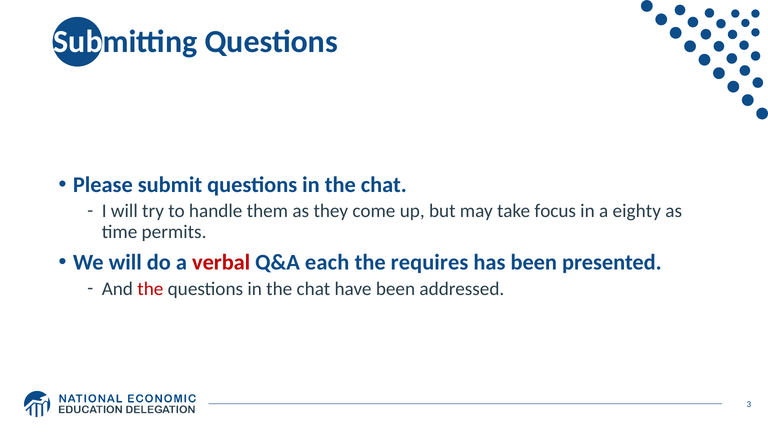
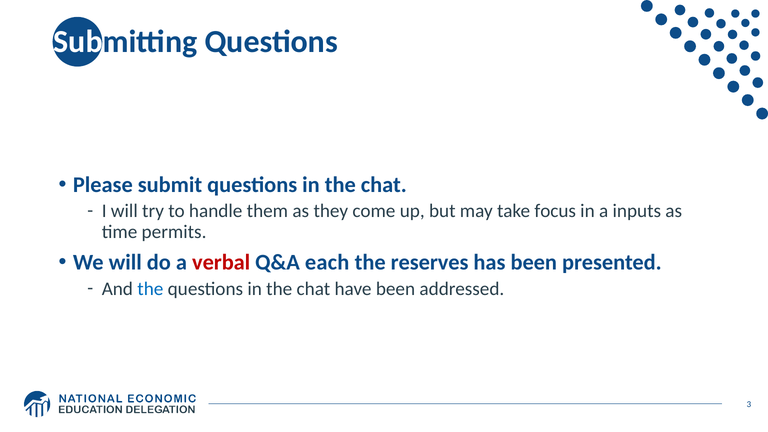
eighty: eighty -> inputs
requires: requires -> reserves
the at (150, 289) colour: red -> blue
